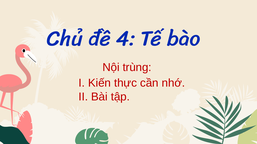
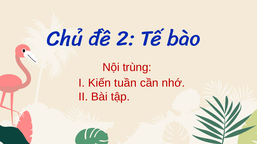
4: 4 -> 2
thực: thực -> tuần
